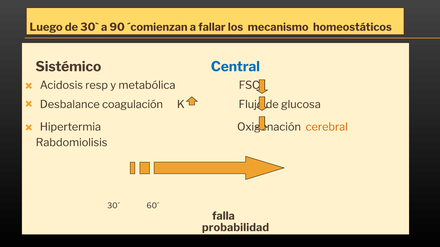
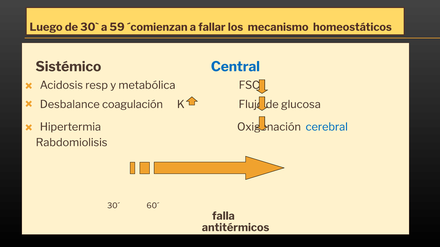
90: 90 -> 59
cerebral colour: orange -> blue
probabilidad: probabilidad -> antitérmicos
